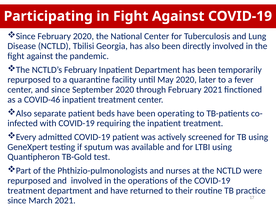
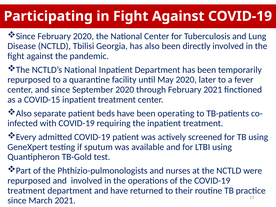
NCTLD’s February: February -> National
COVID-46: COVID-46 -> COVID-15
